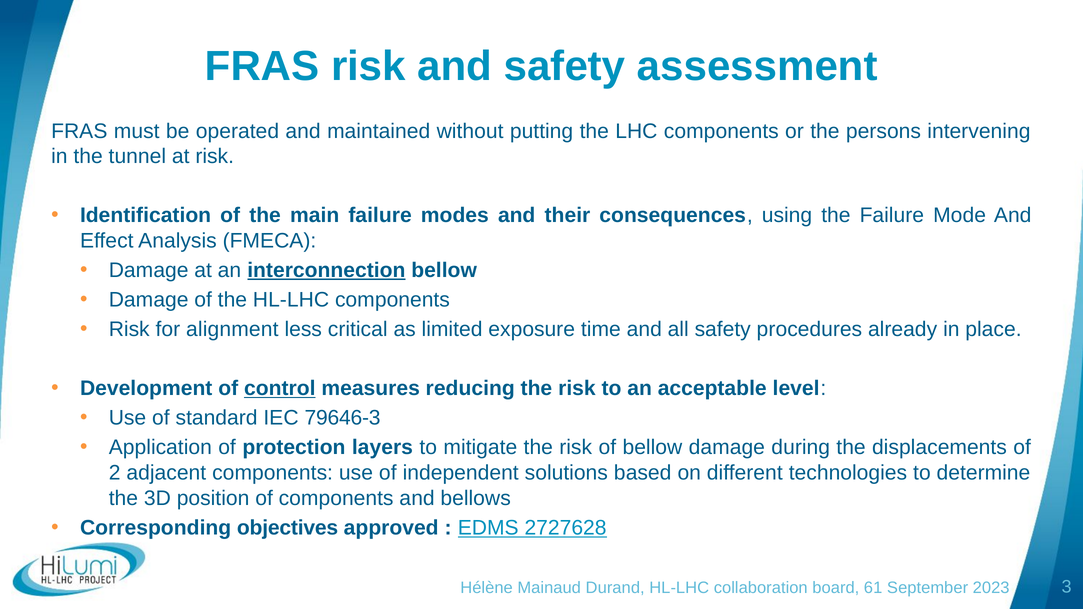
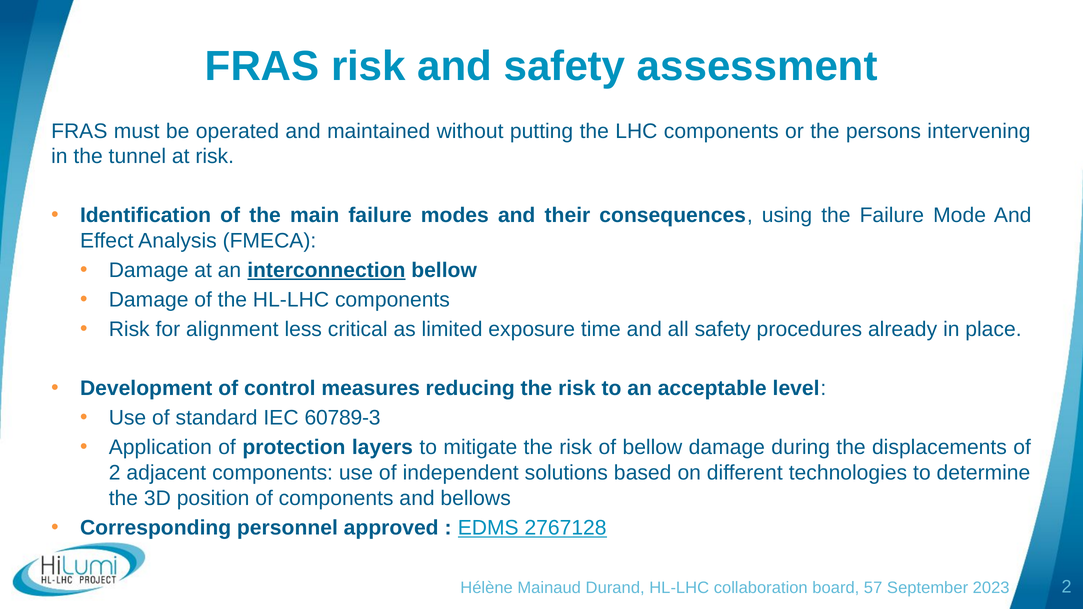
control underline: present -> none
79646-3: 79646-3 -> 60789-3
objectives: objectives -> personnel
2727628: 2727628 -> 2767128
61: 61 -> 57
2023 3: 3 -> 2
